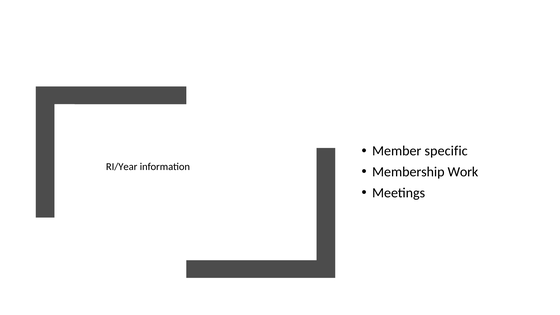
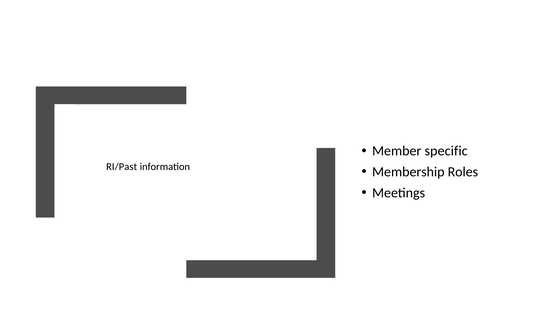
RI/Year: RI/Year -> RI/Past
Work: Work -> Roles
